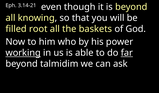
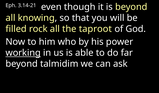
root: root -> rock
baskets: baskets -> taproot
far underline: present -> none
